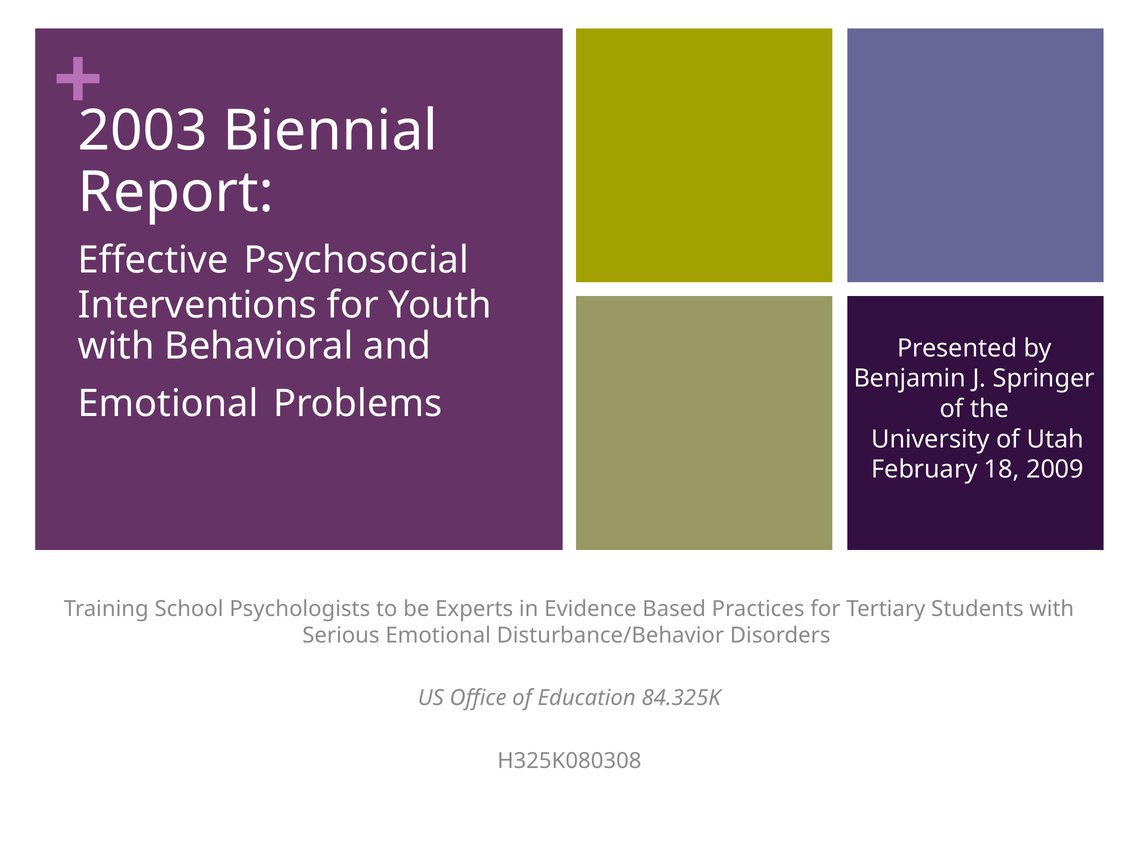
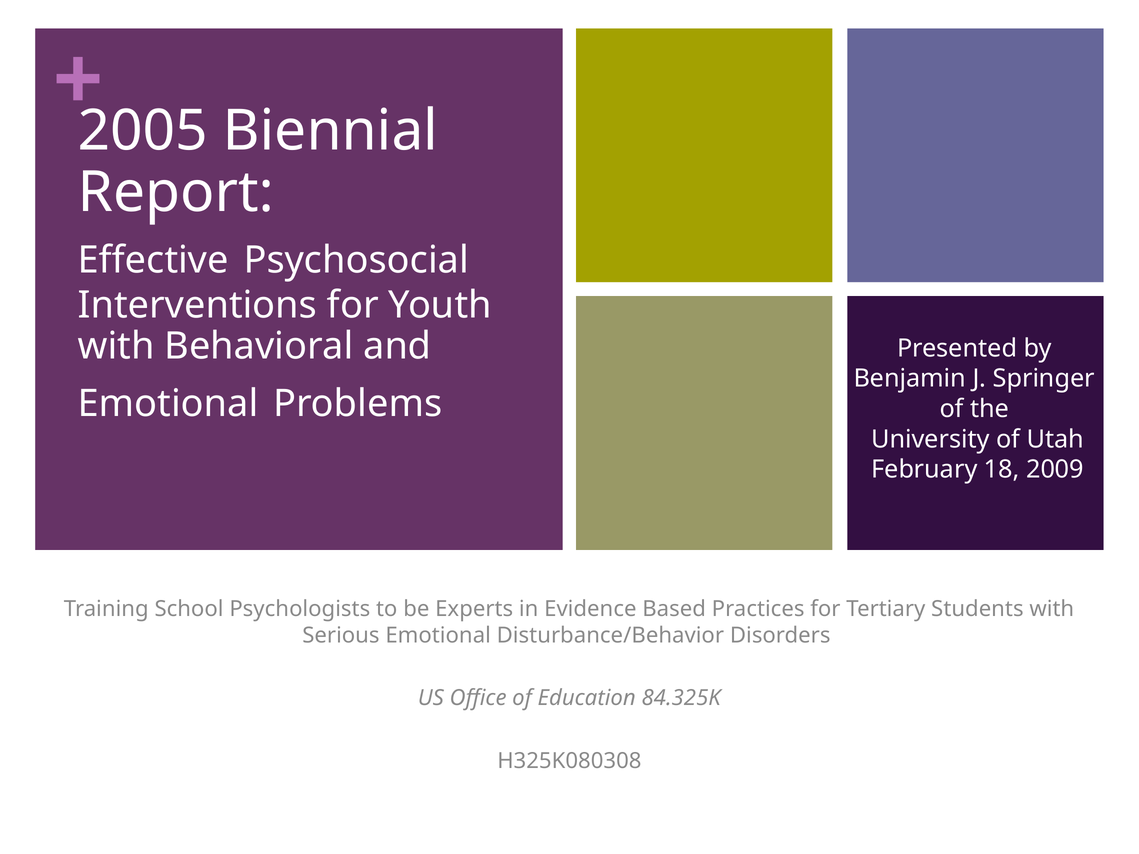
2003: 2003 -> 2005
